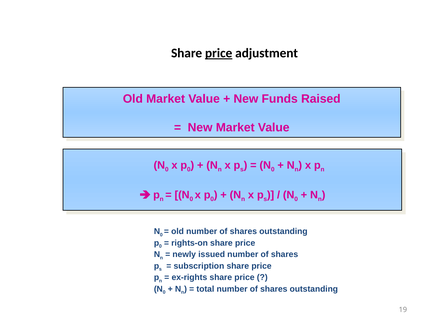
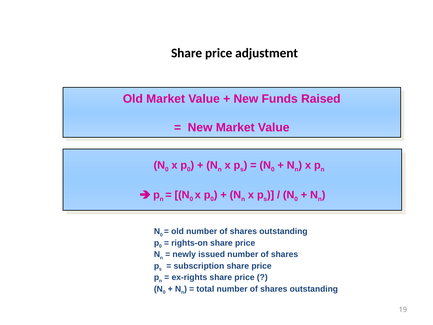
price at (219, 53) underline: present -> none
